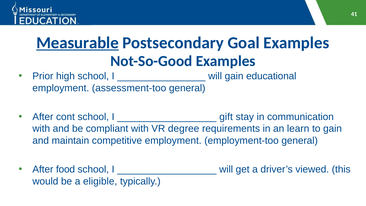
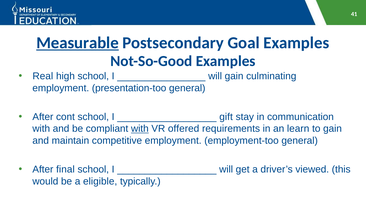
Prior: Prior -> Real
educational: educational -> culminating
assessment-too: assessment-too -> presentation-too
with at (140, 129) underline: none -> present
degree: degree -> offered
food: food -> final
